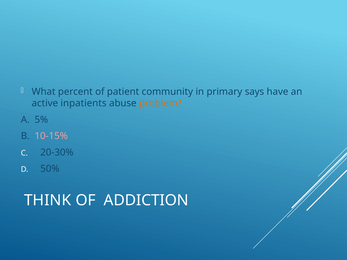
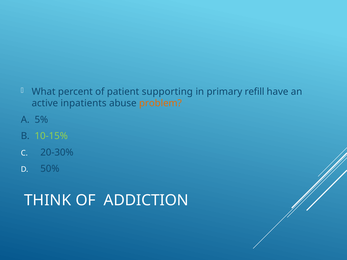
community: community -> supporting
says: says -> refill
10-15% colour: pink -> light green
